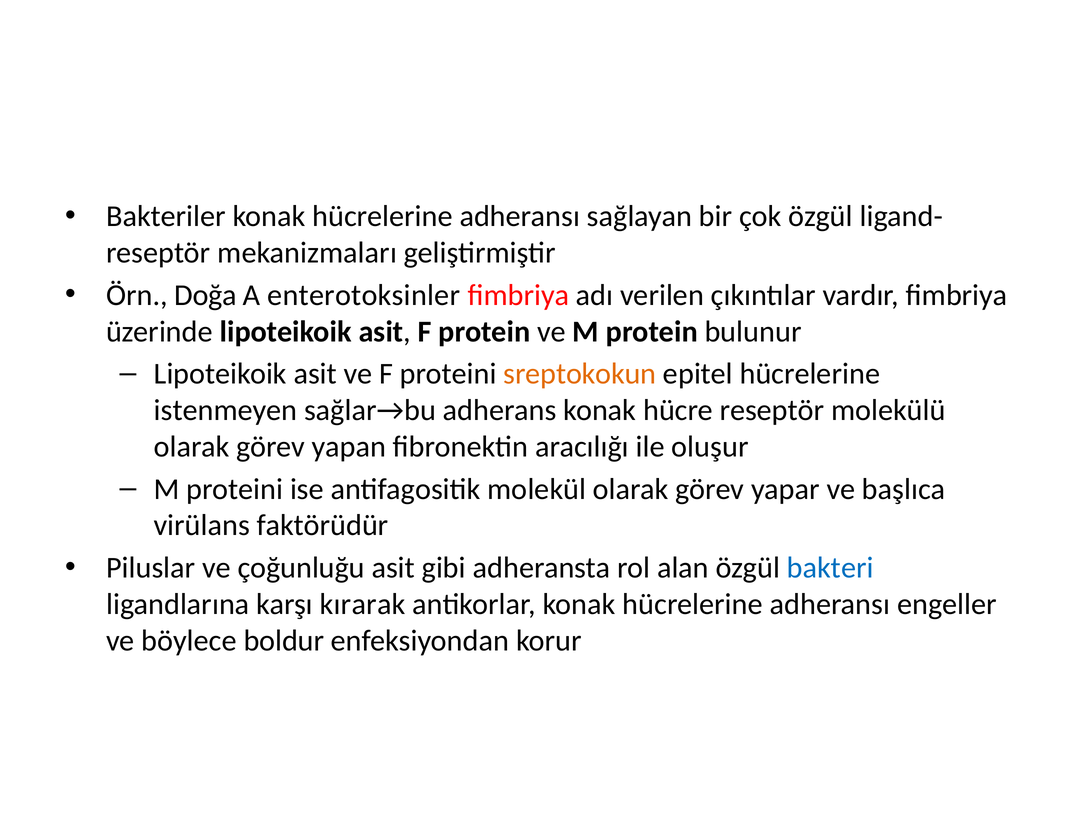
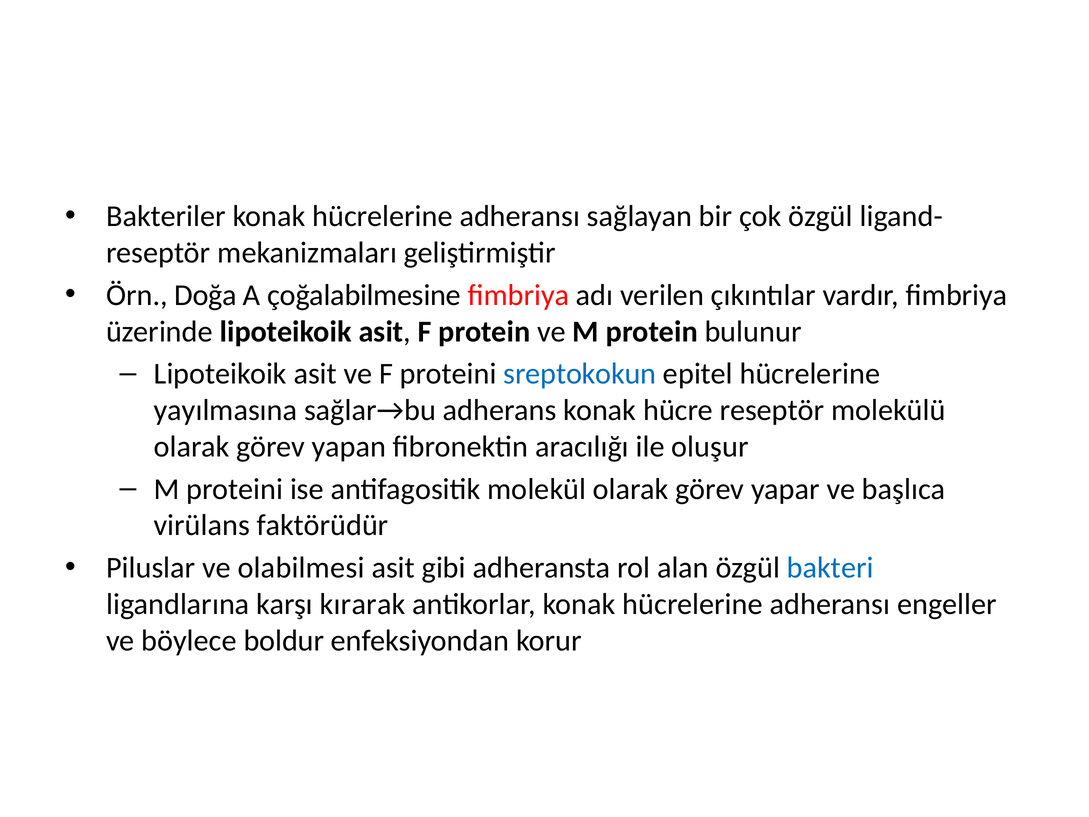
enterotoksinler: enterotoksinler -> çoğalabilmesine
sreptokokun colour: orange -> blue
istenmeyen: istenmeyen -> yayılmasına
çoğunluğu: çoğunluğu -> olabilmesi
